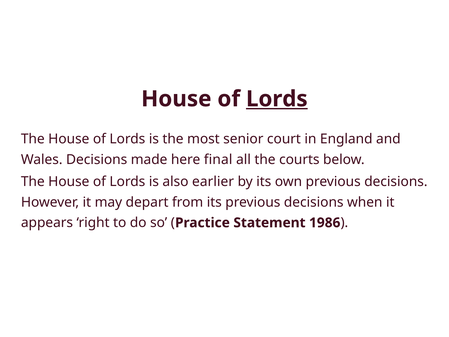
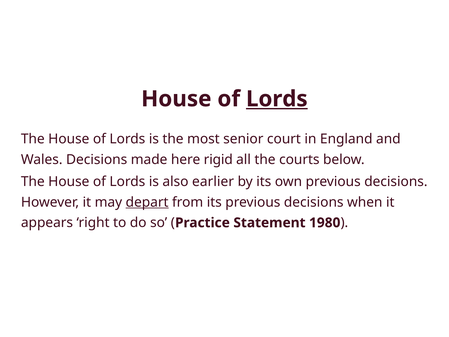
final: final -> rigid
depart underline: none -> present
1986: 1986 -> 1980
